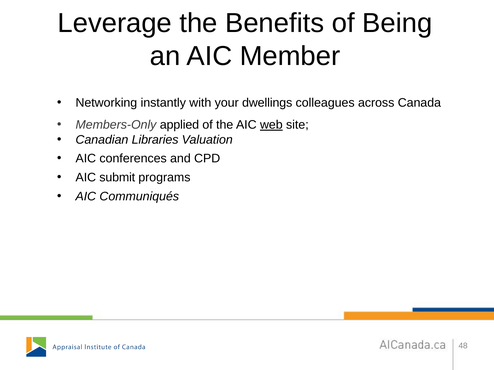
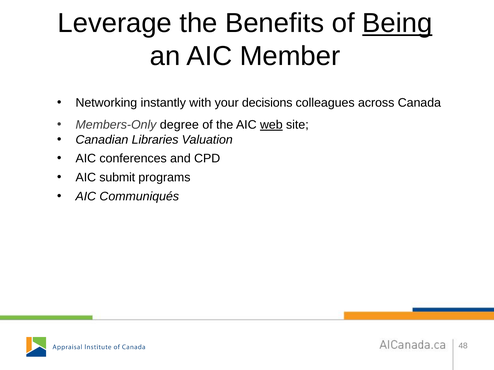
Being underline: none -> present
dwellings: dwellings -> decisions
applied: applied -> degree
